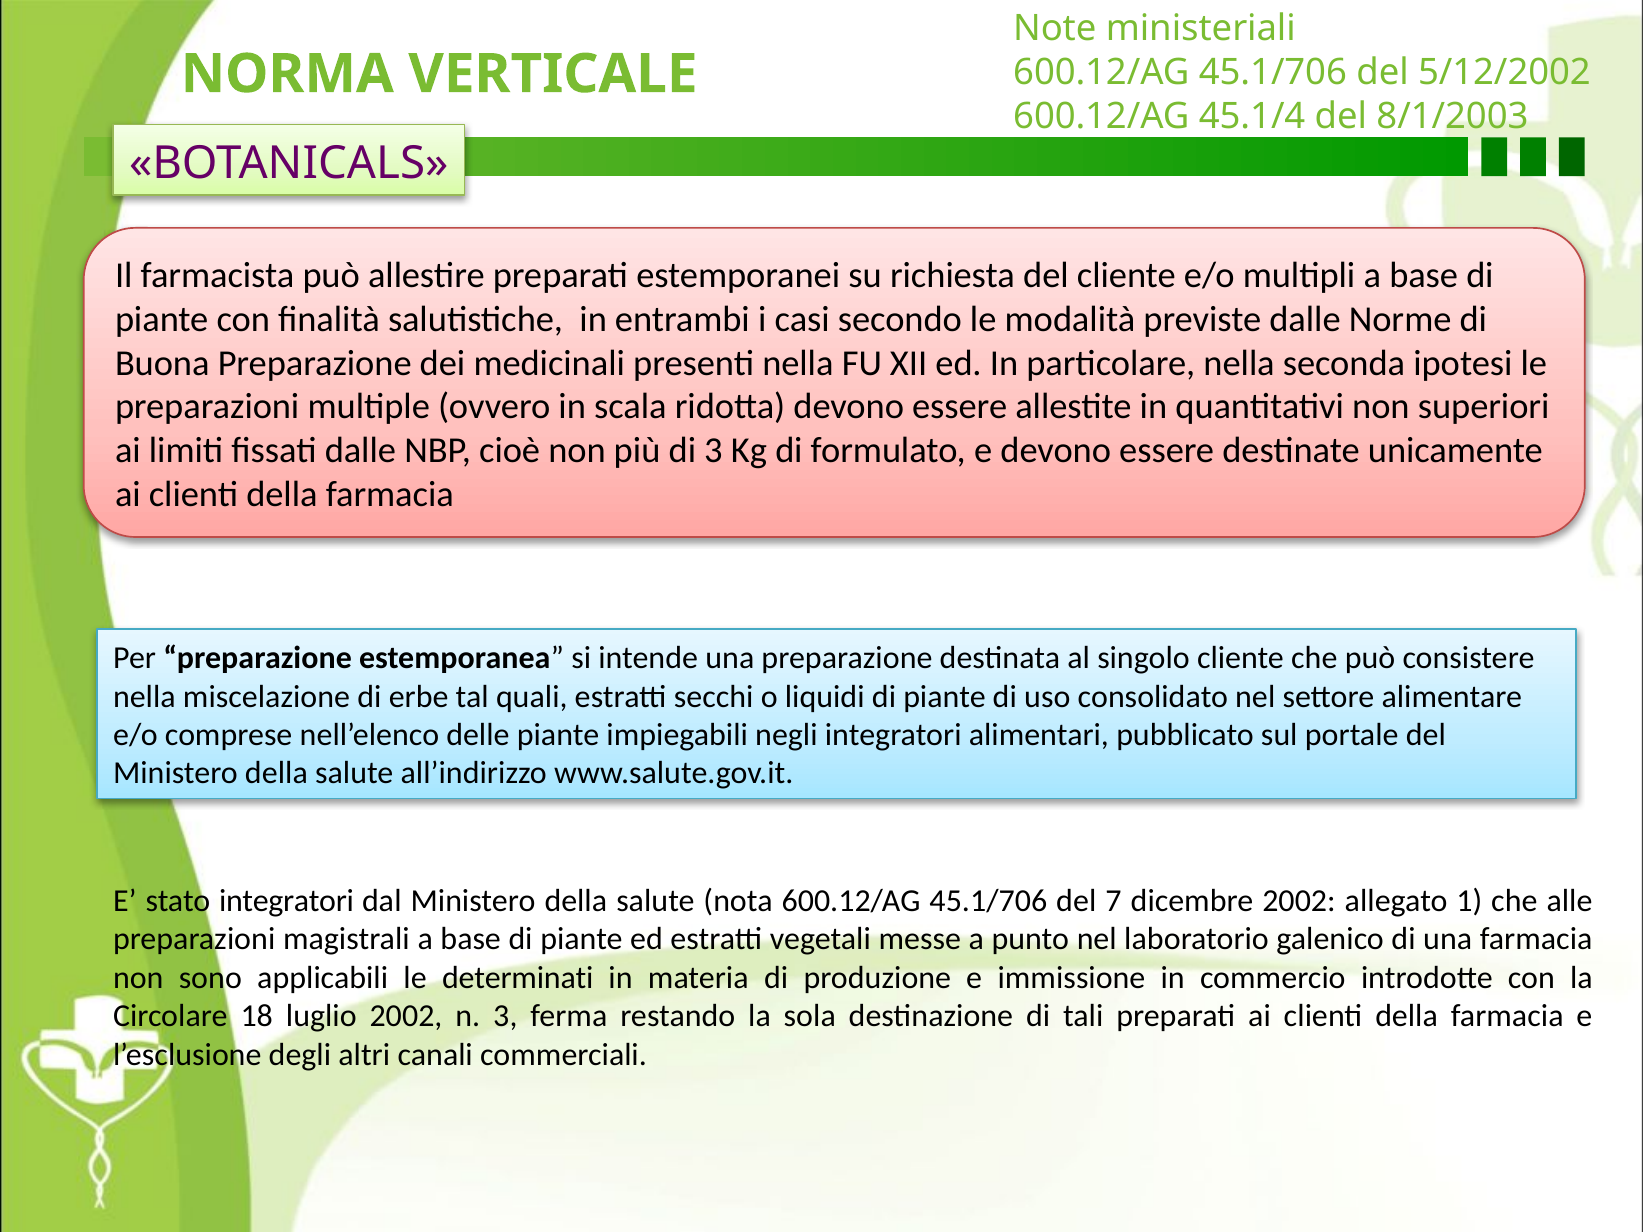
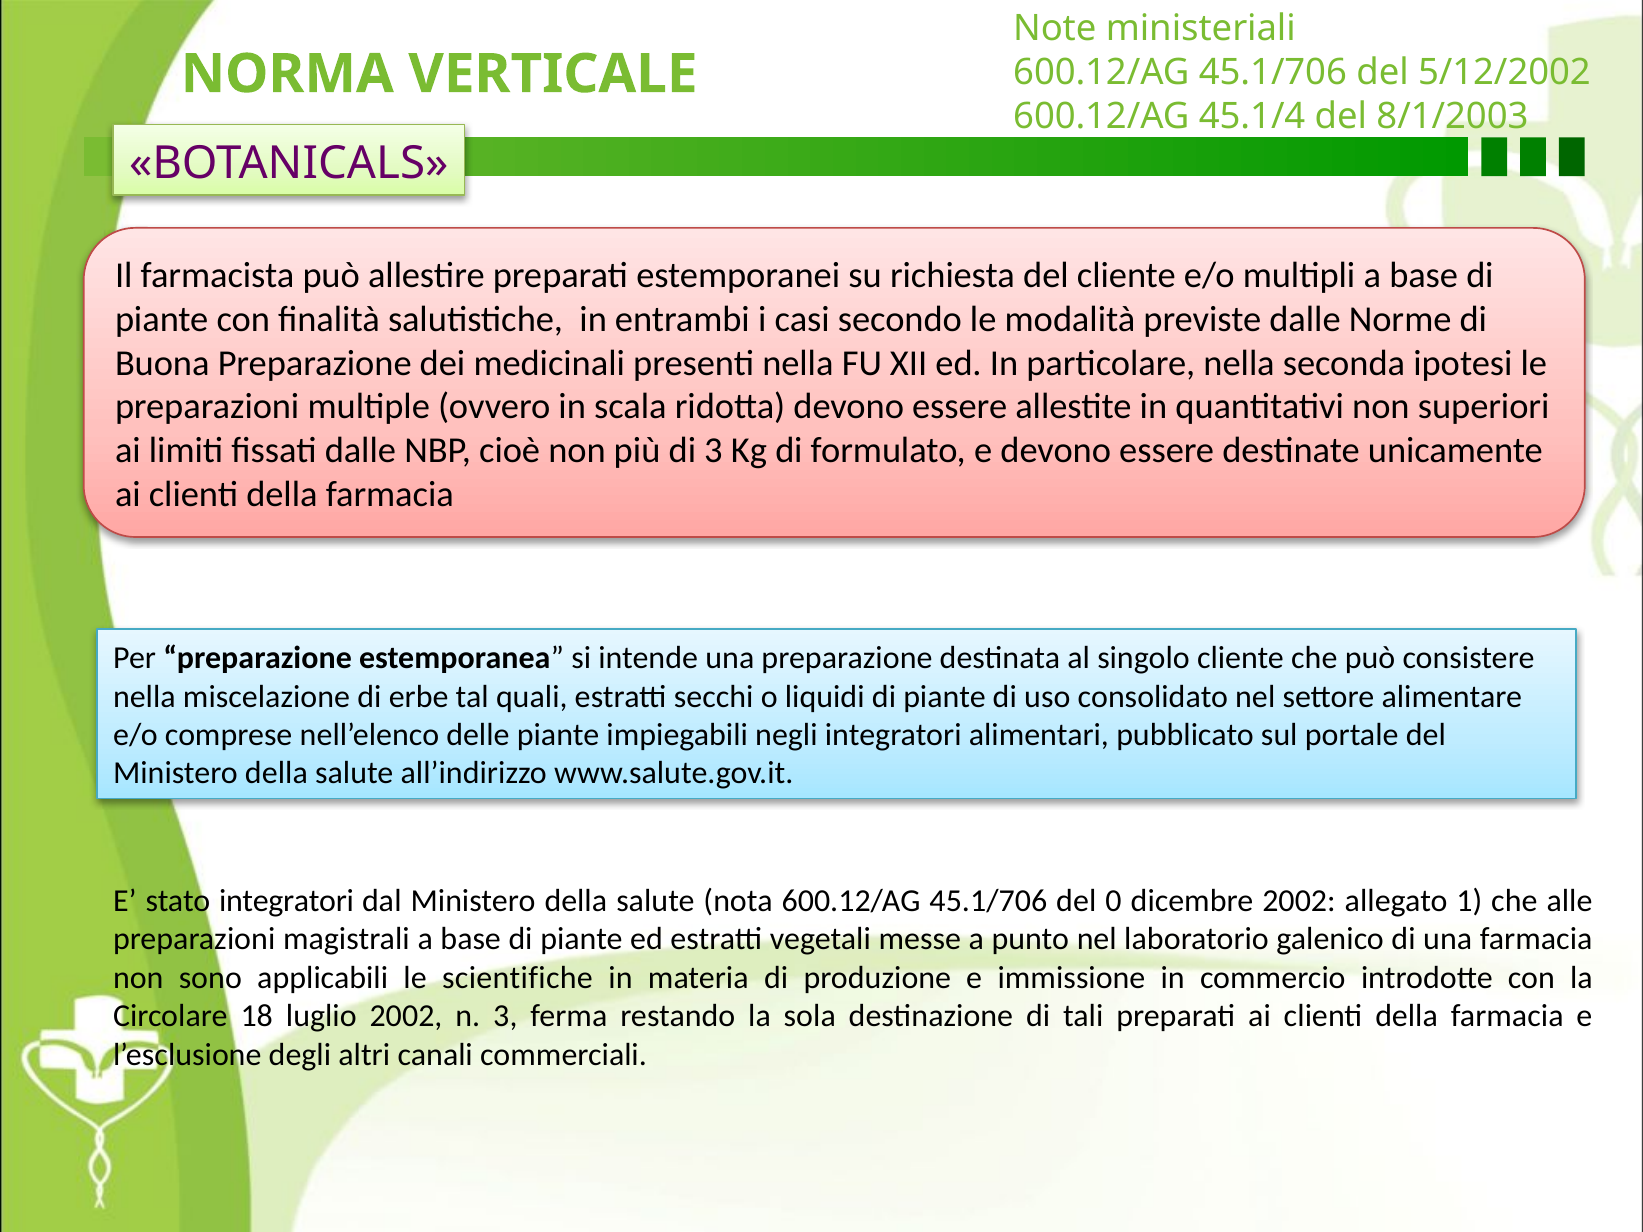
7: 7 -> 0
determinati: determinati -> scientifiche
